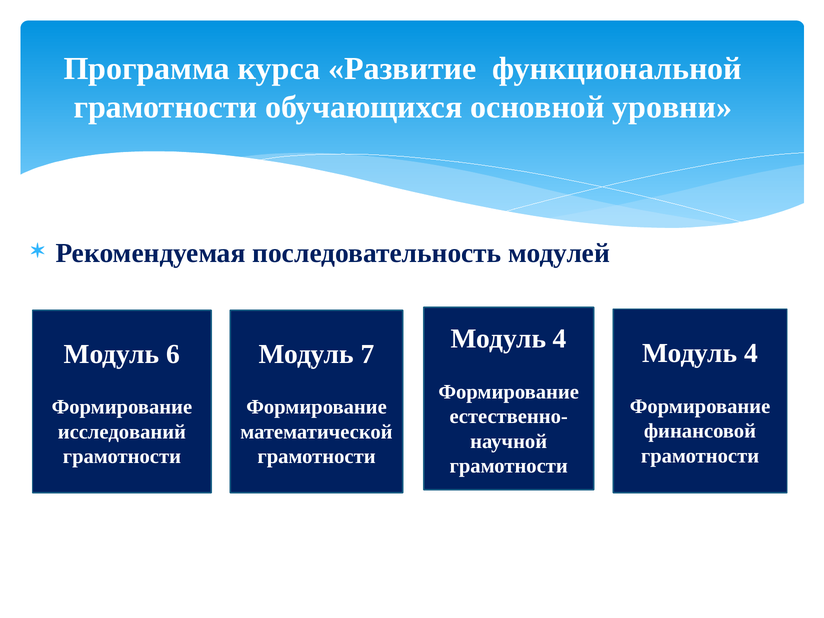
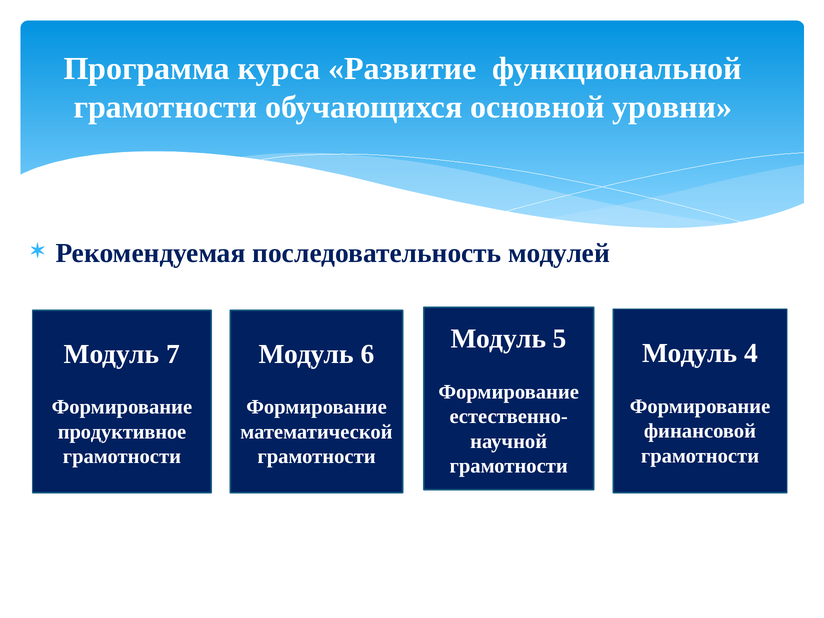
4 at (560, 339): 4 -> 5
6: 6 -> 7
7: 7 -> 6
исследований: исследований -> продуктивное
